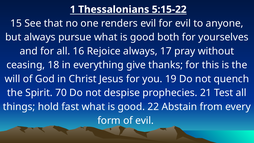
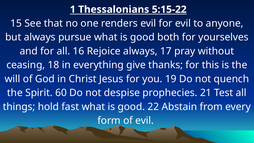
70: 70 -> 60
